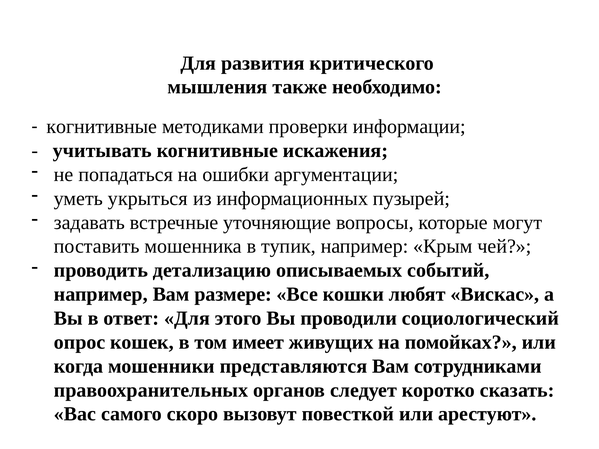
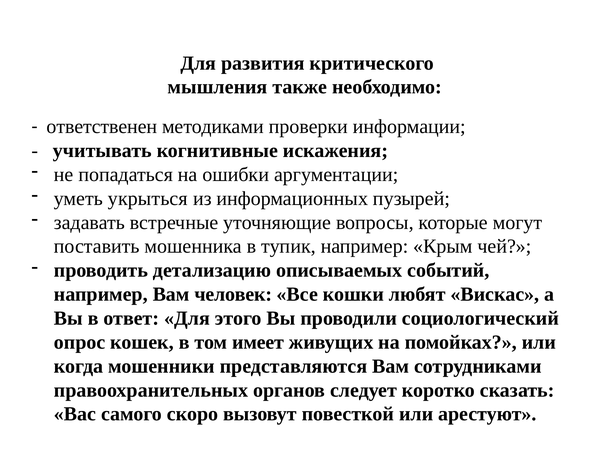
когнитивные at (102, 127): когнитивные -> ответственен
размере: размере -> человек
